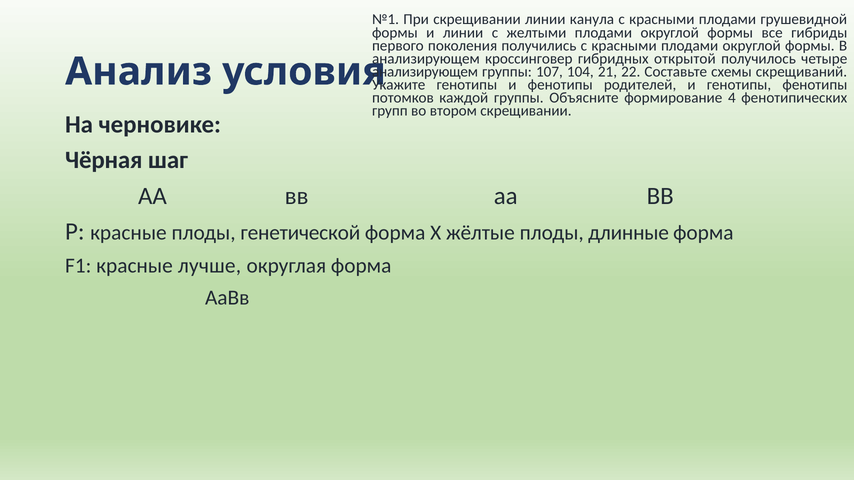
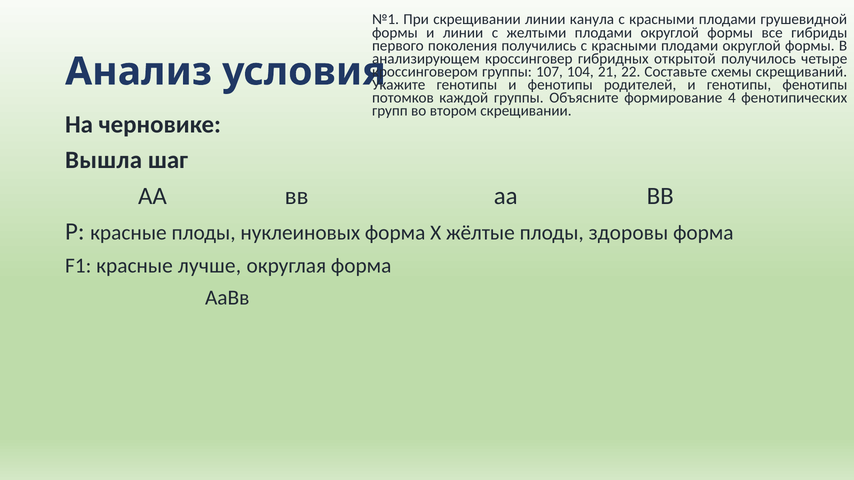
анализирующем at (425, 72): анализирующем -> кроссинговером
Чёрная: Чёрная -> Вышла
генетической: генетической -> нуклеиновых
длинные: длинные -> здоровы
